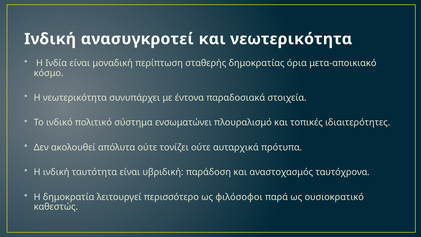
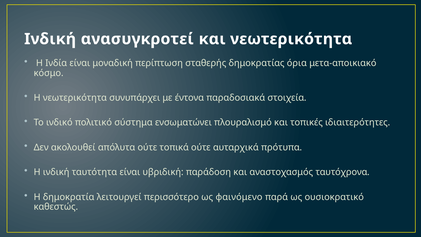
τονίζει: τονίζει -> τοπικά
φιλόσοφοι: φιλόσοφοι -> φαινόμενο
